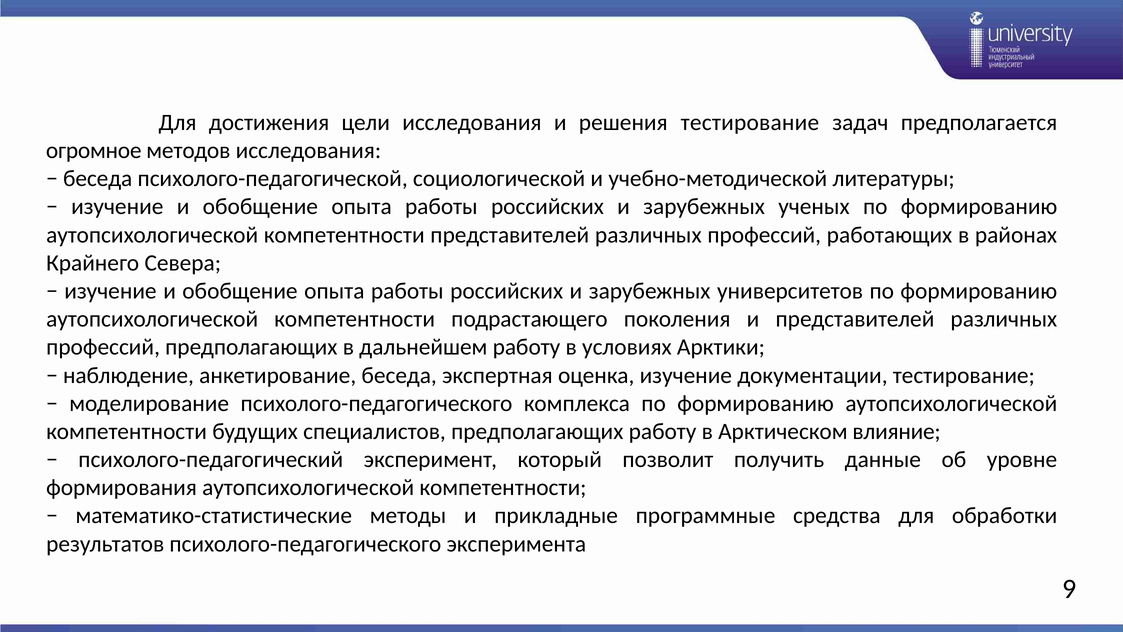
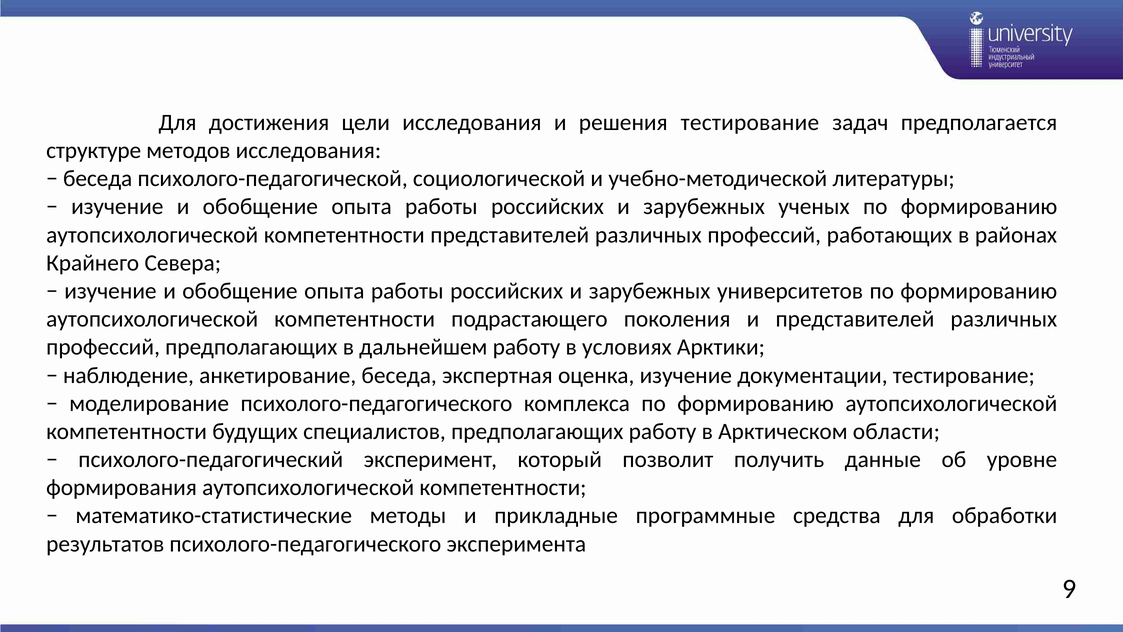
огромное: огромное -> структуре
влияние: влияние -> области
